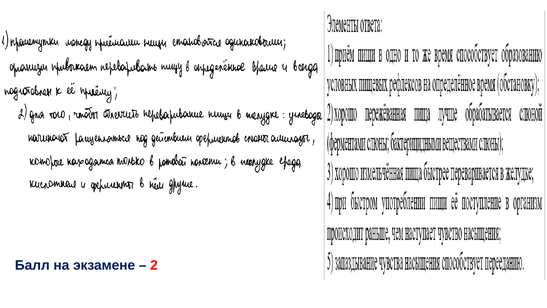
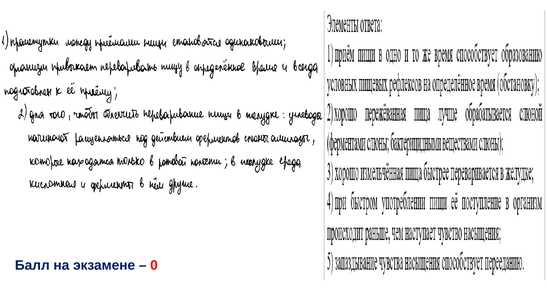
2: 2 -> 0
